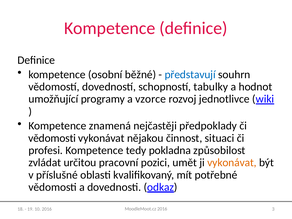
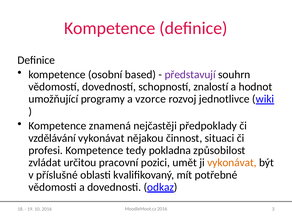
běžné: běžné -> based
představují colour: blue -> purple
tabulky: tabulky -> znalostí
vědomosti at (52, 138): vědomosti -> vzdělávání
